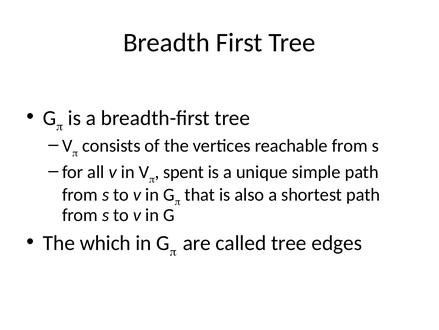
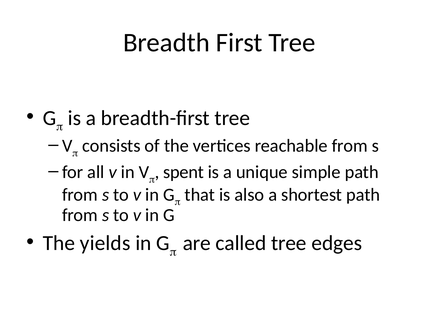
which: which -> yields
